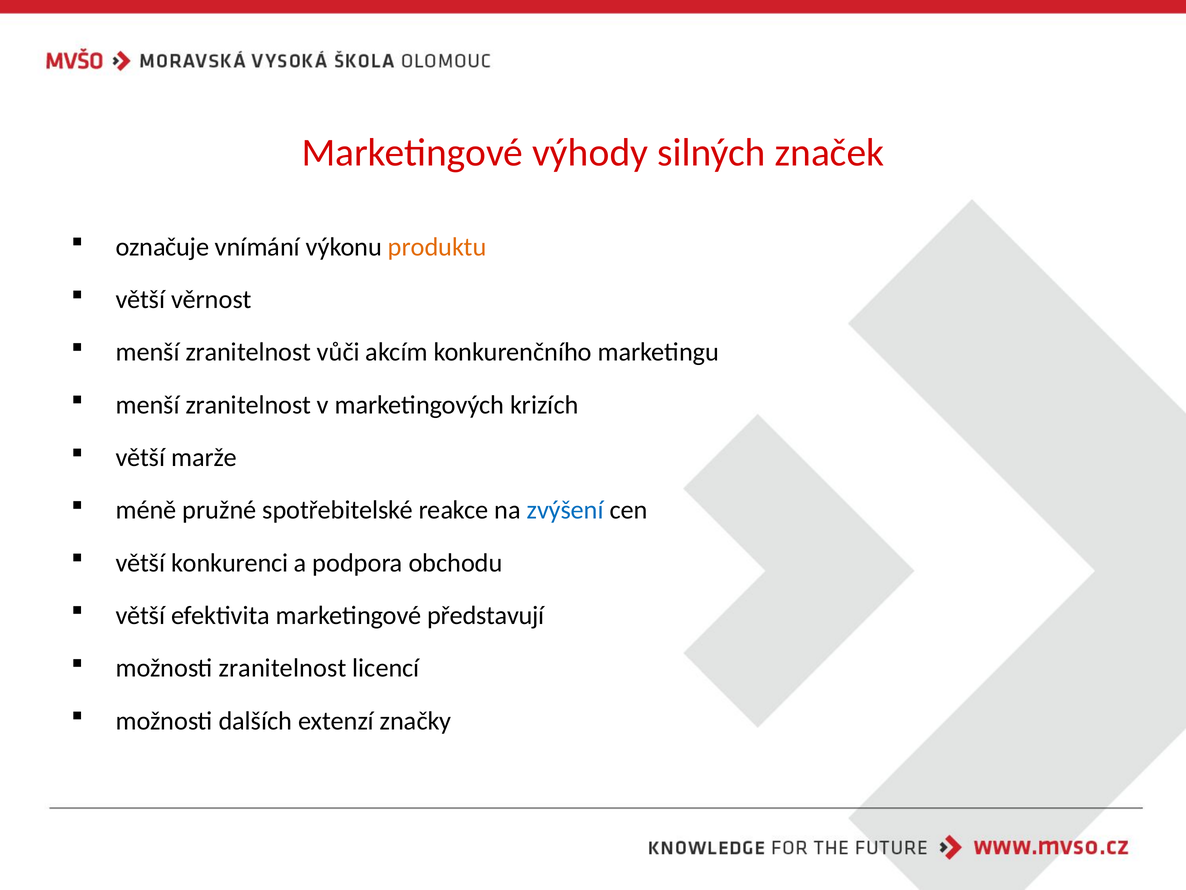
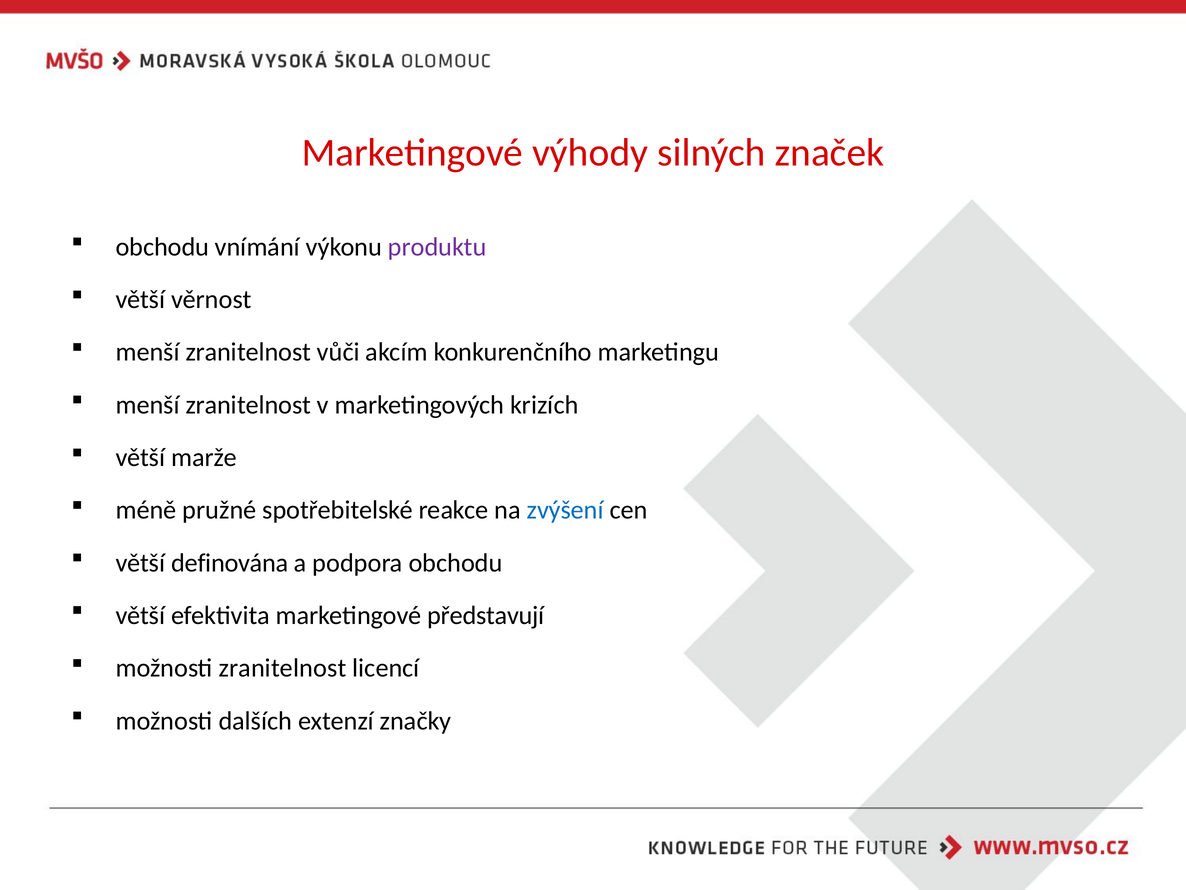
označuje at (162, 247): označuje -> obchodu
produktu colour: orange -> purple
konkurenci: konkurenci -> definována
